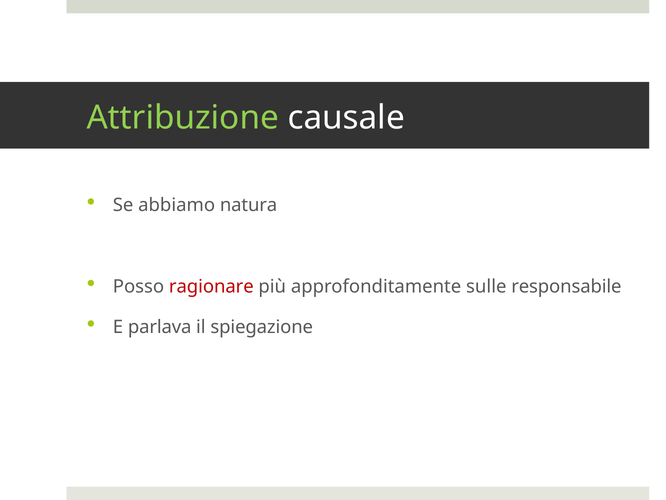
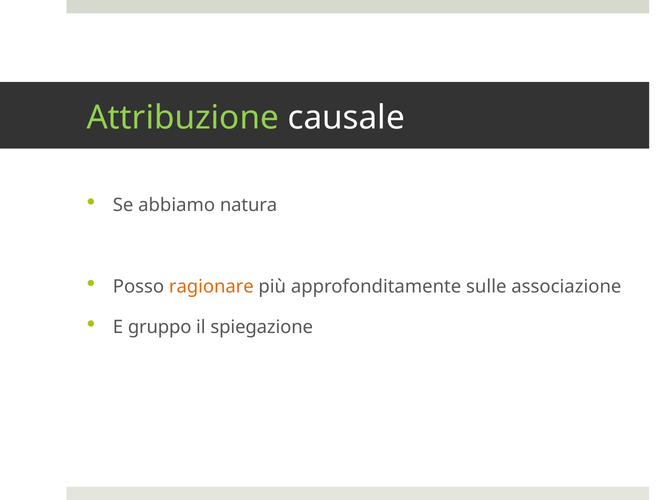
ragionare colour: red -> orange
responsabile: responsabile -> associazione
parlava: parlava -> gruppo
